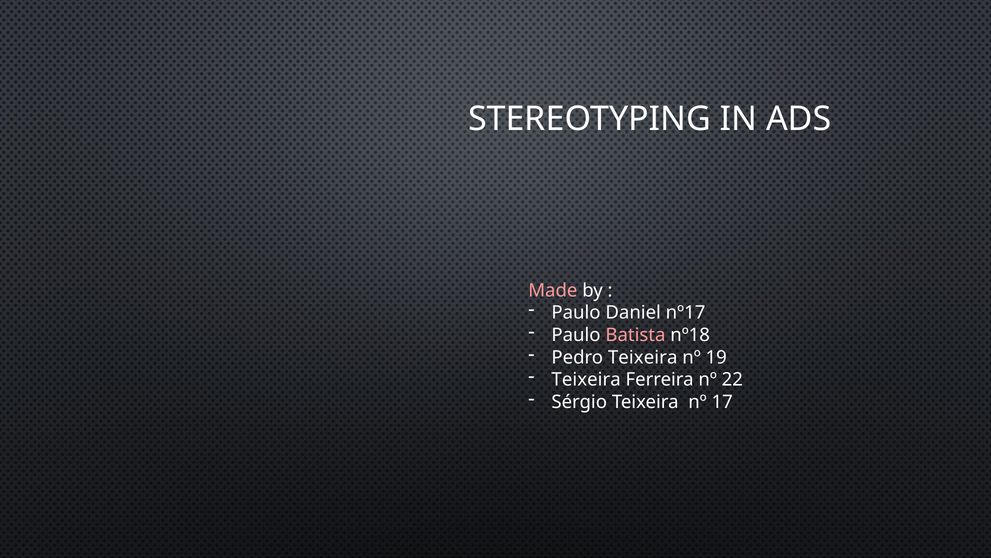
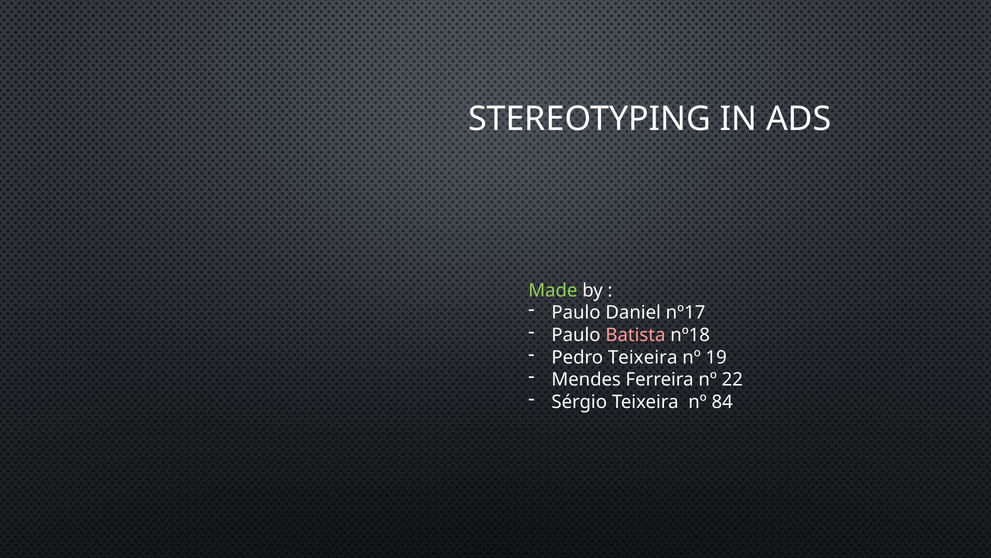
Made colour: pink -> light green
Teixeira at (586, 379): Teixeira -> Mendes
17: 17 -> 84
